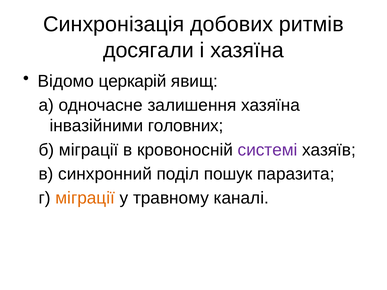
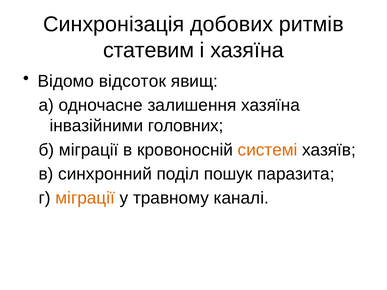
досягали: досягали -> статевим
церкарій: церкарій -> відсоток
системі colour: purple -> orange
